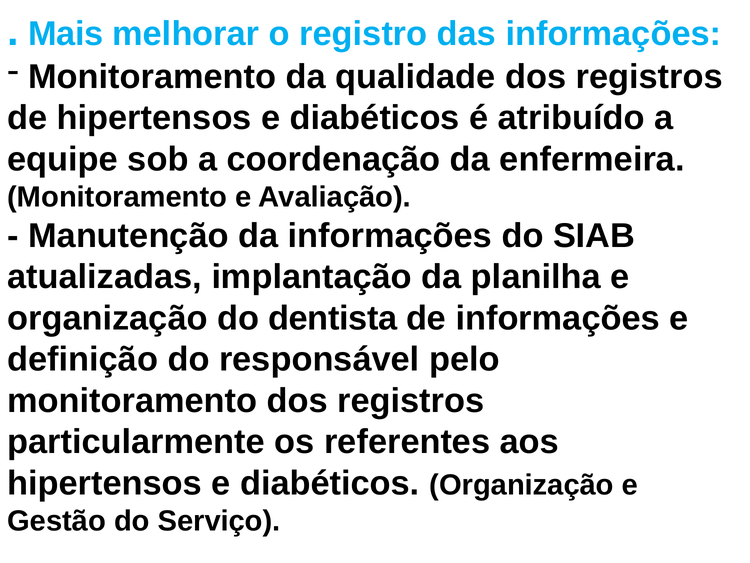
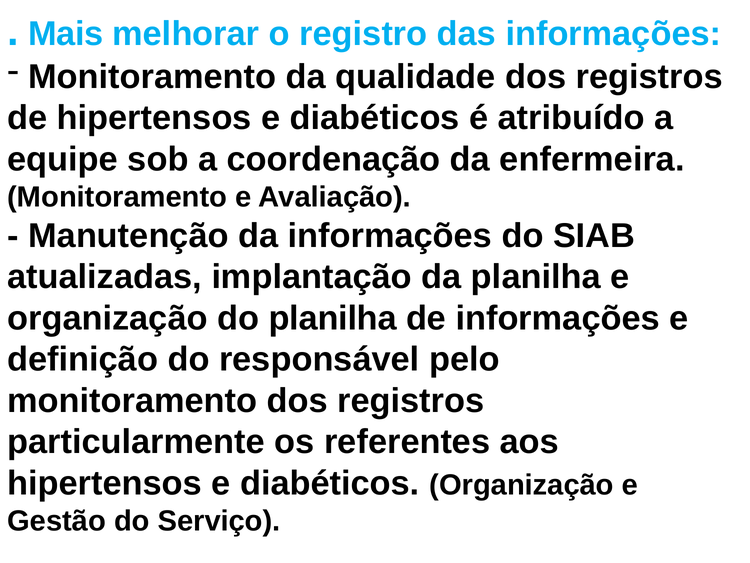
do dentista: dentista -> planilha
